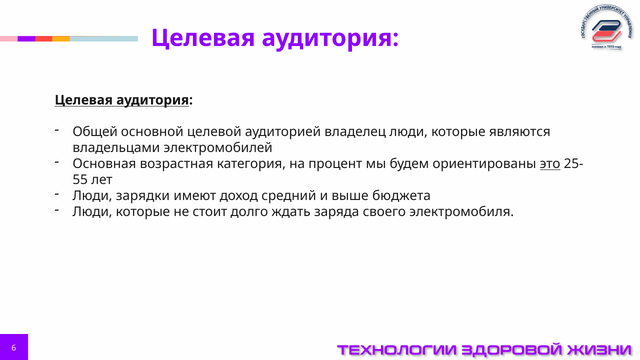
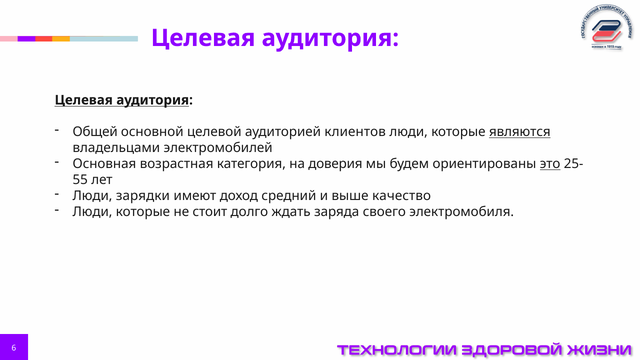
владелец: владелец -> клиентов
являются underline: none -> present
процент: процент -> доверия
бюджета: бюджета -> качество
